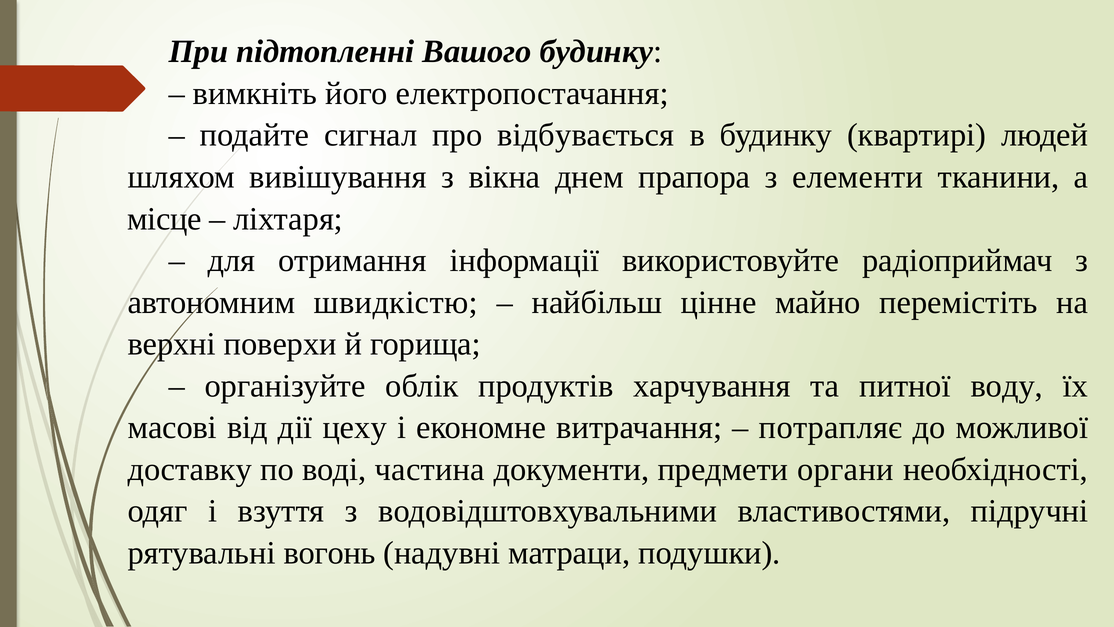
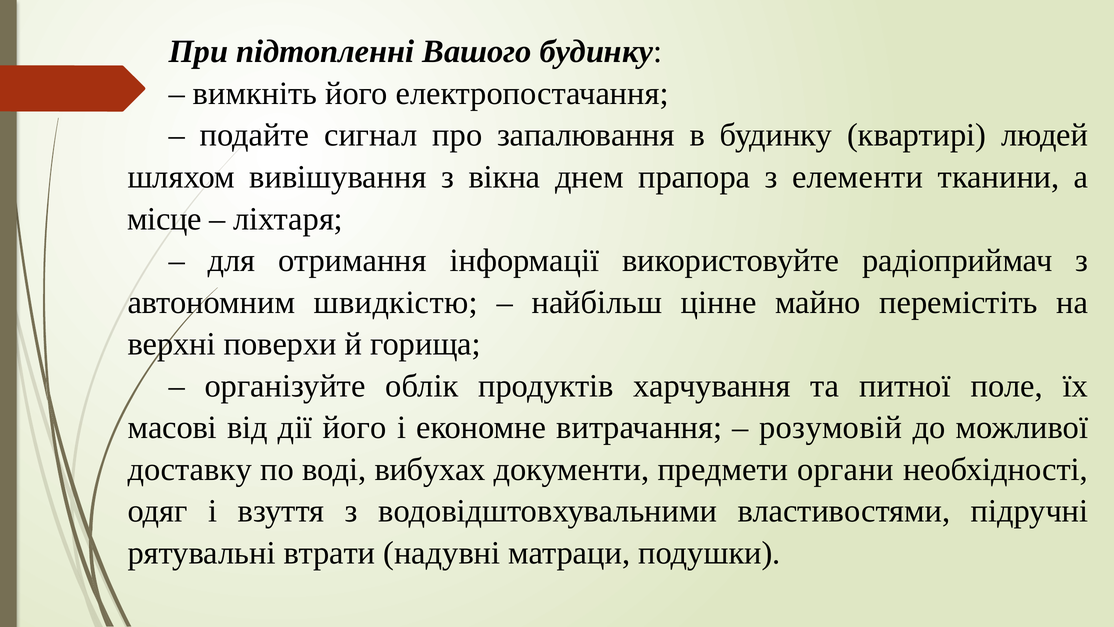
відбувається: відбувається -> запалювання
воду: воду -> поле
дії цеху: цеху -> його
потрапляє: потрапляє -> розумовій
частина: частина -> вибухах
вогонь: вогонь -> втрати
